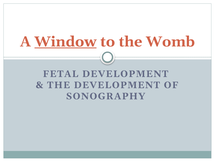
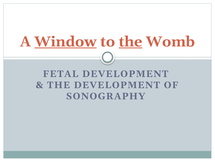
the at (130, 41) underline: none -> present
